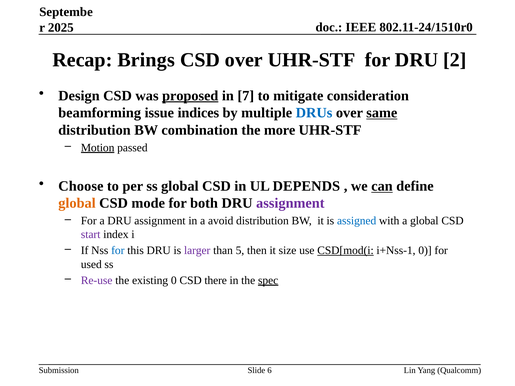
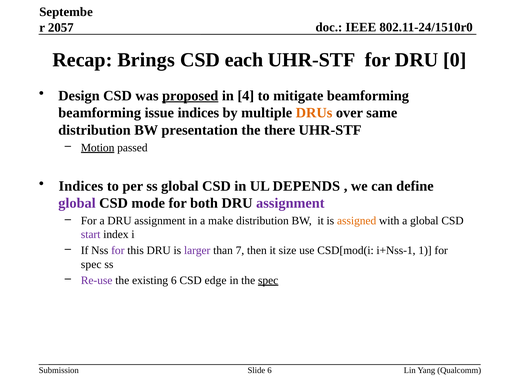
2025: 2025 -> 2057
CSD over: over -> each
2: 2 -> 0
7: 7 -> 4
mitigate consideration: consideration -> beamforming
DRUs colour: blue -> orange
same underline: present -> none
combination: combination -> presentation
more: more -> there
Choose at (81, 186): Choose -> Indices
can underline: present -> none
global at (77, 203) colour: orange -> purple
avoid: avoid -> make
assigned colour: blue -> orange
for at (118, 251) colour: blue -> purple
5: 5 -> 7
CSD[mod(i underline: present -> none
i+Nss-1 0: 0 -> 1
used at (91, 264): used -> spec
existing 0: 0 -> 6
there: there -> edge
